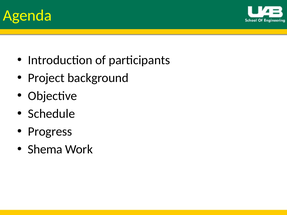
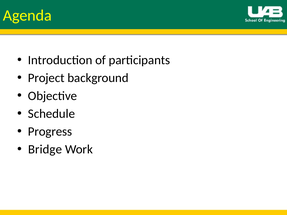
Shema: Shema -> Bridge
